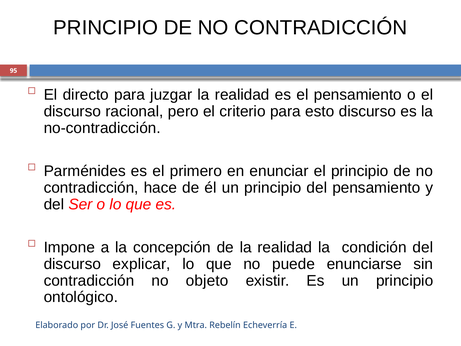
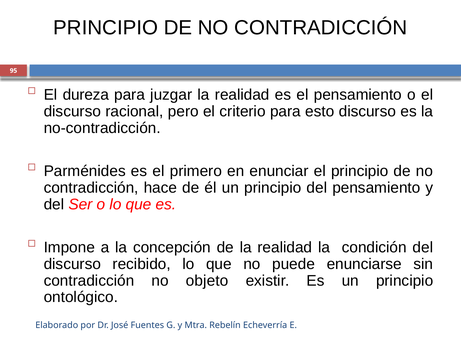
directo: directo -> dureza
explicar: explicar -> recibido
